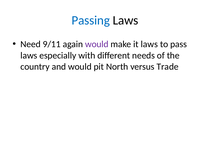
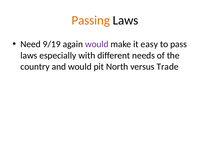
Passing colour: blue -> orange
9/11: 9/11 -> 9/19
it laws: laws -> easy
